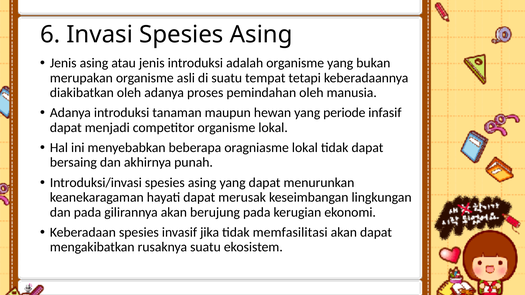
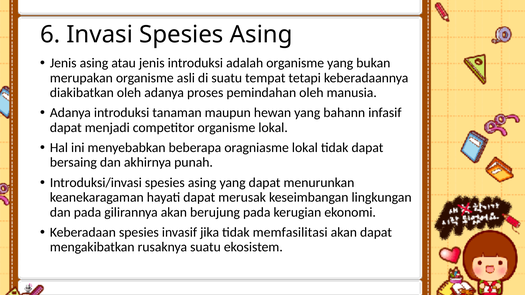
periode: periode -> bahann
